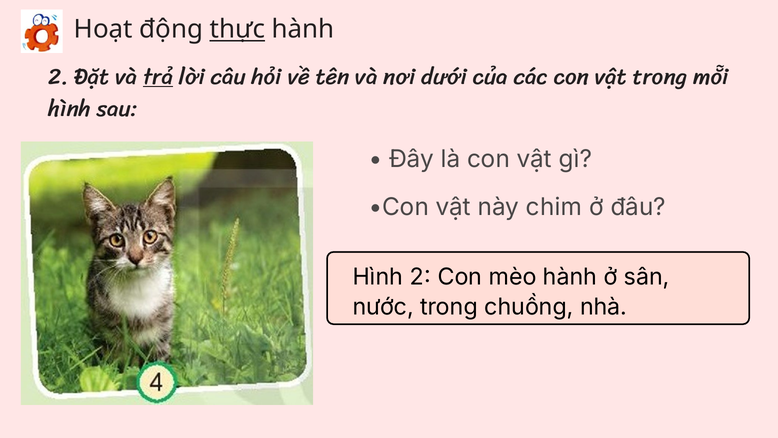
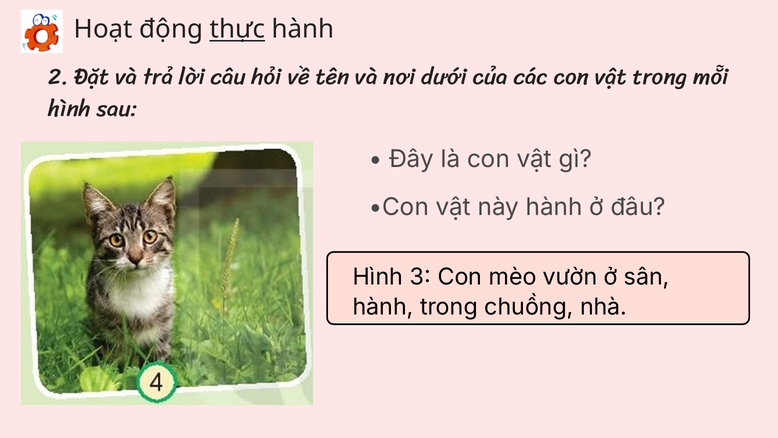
trả underline: present -> none
này chim: chim -> hành
Hình 2: 2 -> 3
mèo hành: hành -> vườn
nước at (383, 307): nước -> hành
